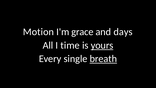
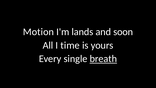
grace: grace -> lands
days: days -> soon
yours underline: present -> none
